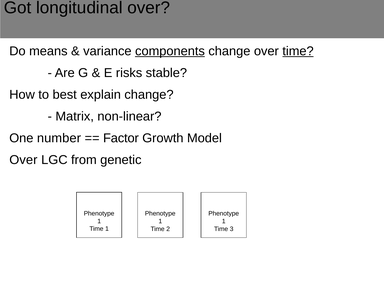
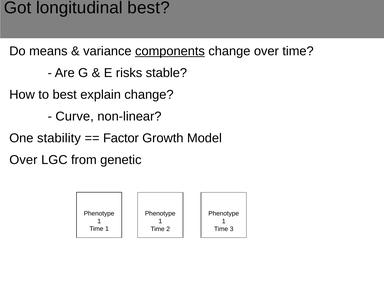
longitudinal over: over -> best
time at (298, 51) underline: present -> none
Matrix: Matrix -> Curve
number: number -> stability
